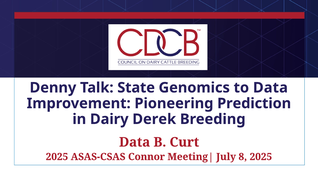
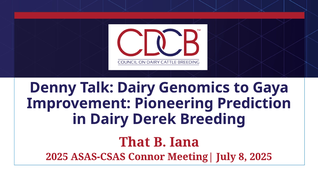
Talk State: State -> Dairy
to Data: Data -> Gaya
Data at (135, 142): Data -> That
Curt: Curt -> Iana
